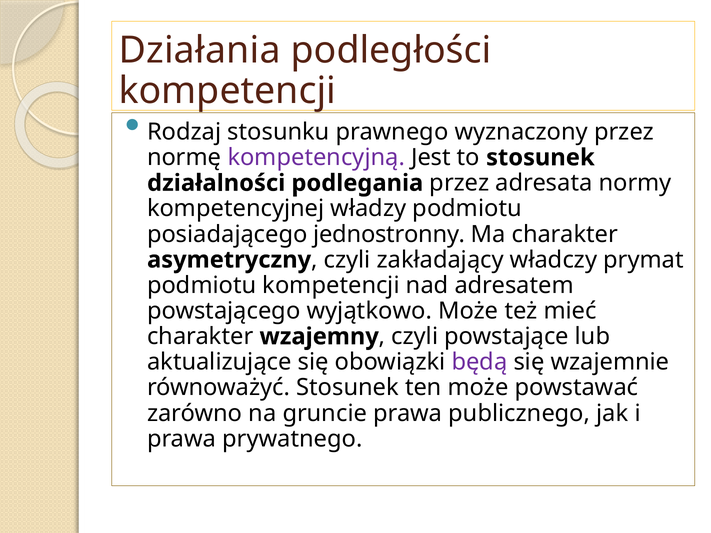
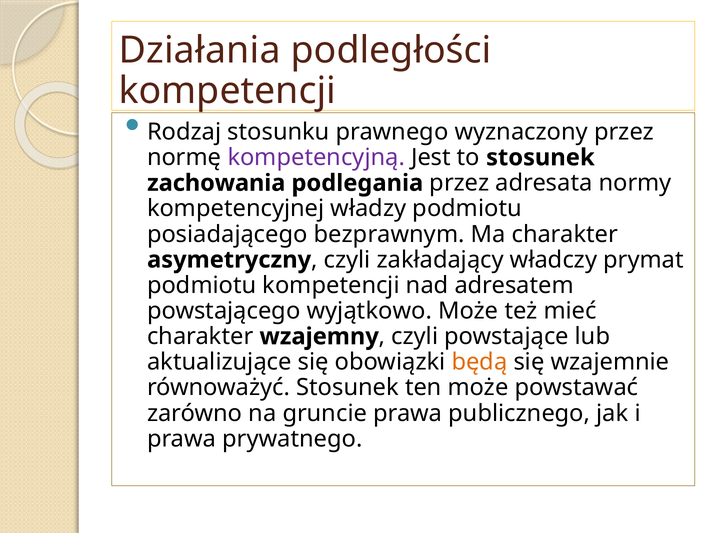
działalności: działalności -> zachowania
jednostronny: jednostronny -> bezprawnym
będą colour: purple -> orange
